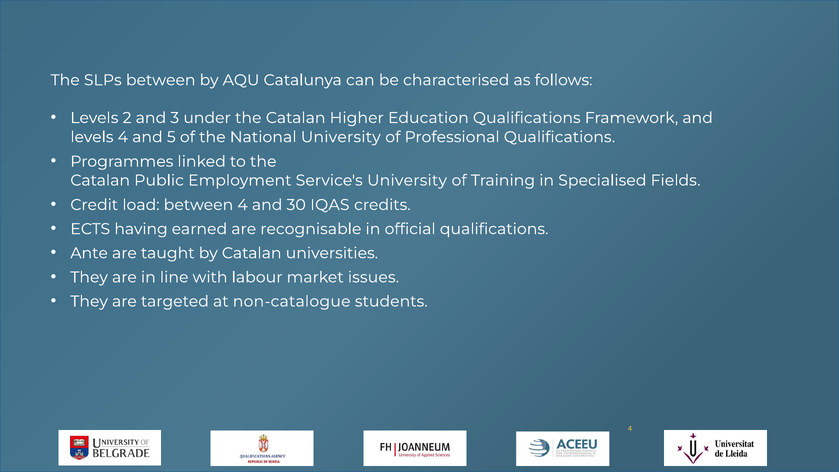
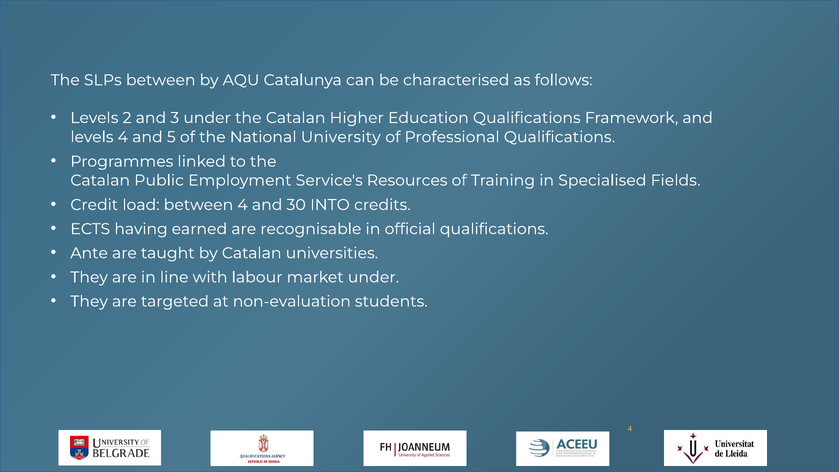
Service's University: University -> Resources
IQAS: IQAS -> INTO
market issues: issues -> under
non-catalogue: non-catalogue -> non-evaluation
